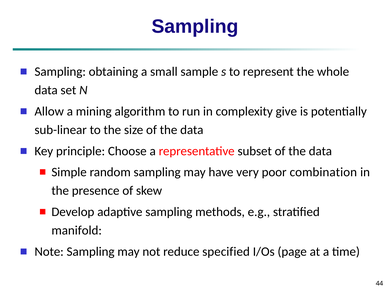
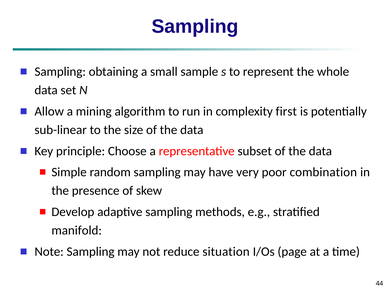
give: give -> first
specified: specified -> situation
